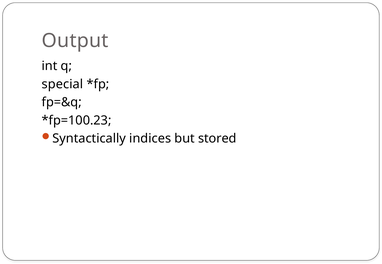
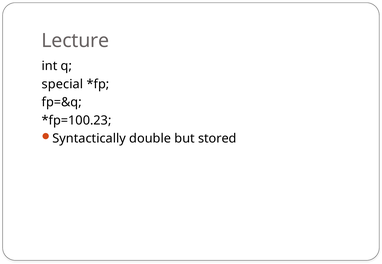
Output: Output -> Lecture
indices: indices -> double
